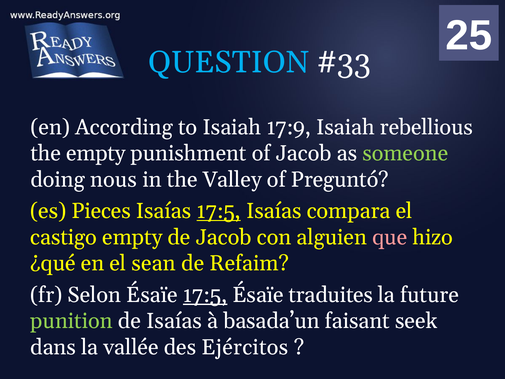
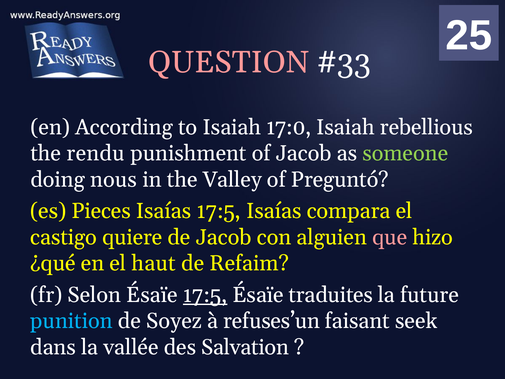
QUESTION colour: light blue -> pink
17:9: 17:9 -> 17:0
the empty: empty -> rendu
17:5 at (219, 211) underline: present -> none
castigo empty: empty -> quiere
sean: sean -> haut
punition colour: light green -> light blue
de Isaías: Isaías -> Soyez
basada’un: basada’un -> refuses’un
Ejércitos: Ejércitos -> Salvation
